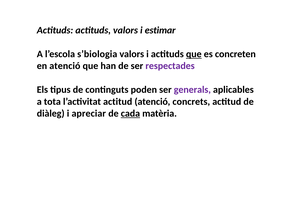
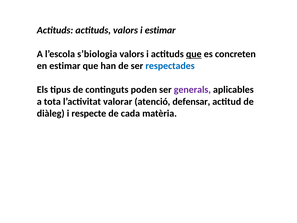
en atenció: atenció -> estimar
respectades colour: purple -> blue
l’activitat actitud: actitud -> valorar
concrets: concrets -> defensar
apreciar: apreciar -> respecte
cada underline: present -> none
